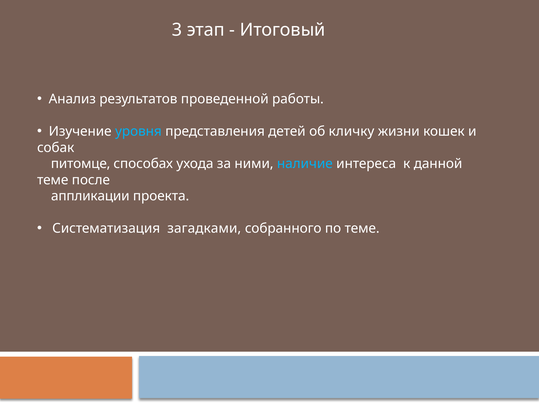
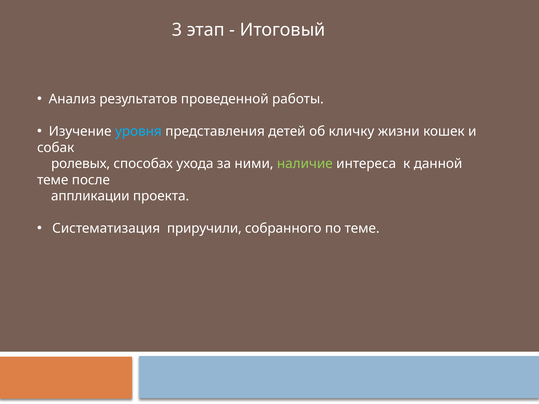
питомце: питомце -> ролевых
наличие colour: light blue -> light green
загадками: загадками -> приручили
